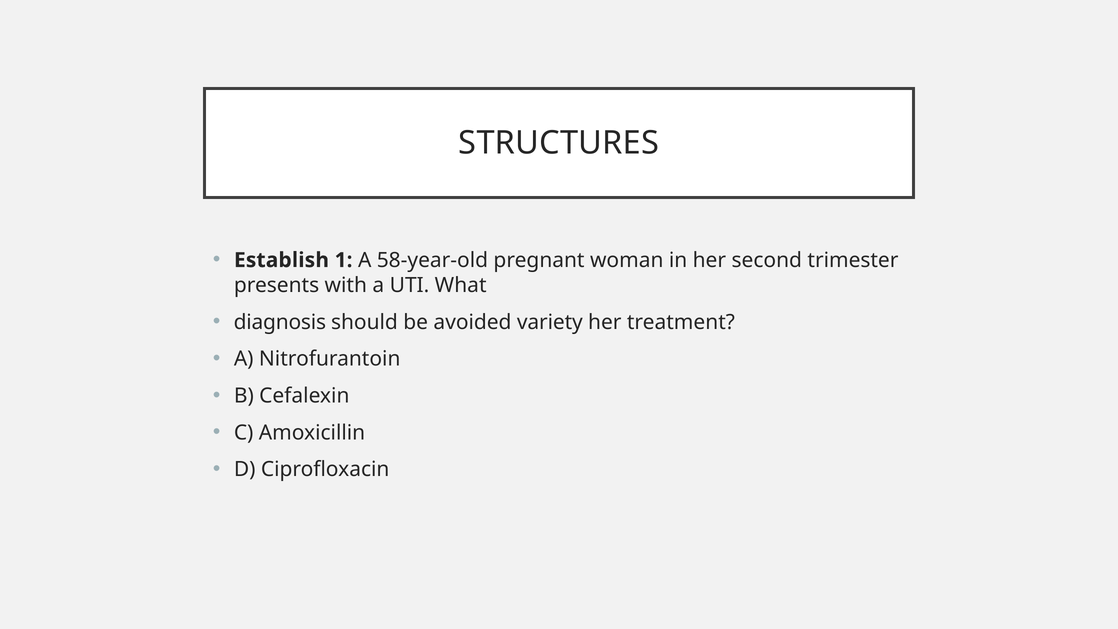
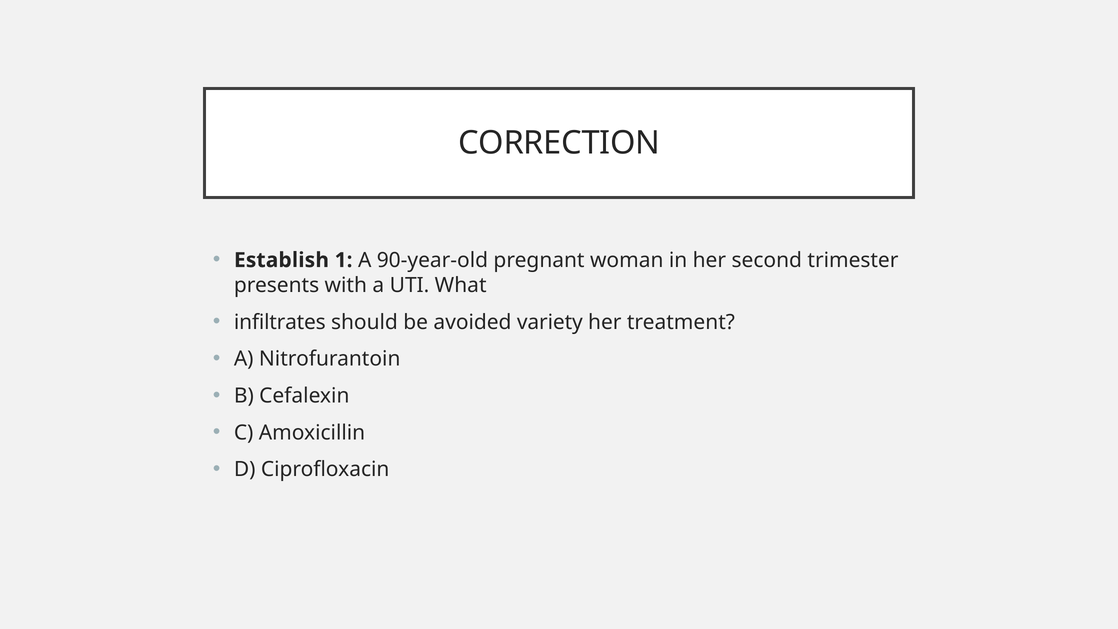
STRUCTURES: STRUCTURES -> CORRECTION
58-year-old: 58-year-old -> 90-year-old
diagnosis: diagnosis -> infiltrates
